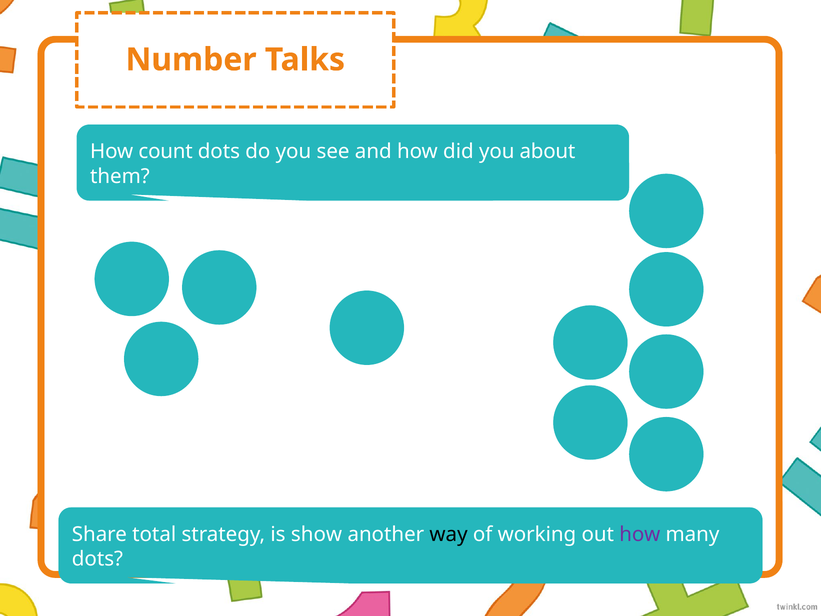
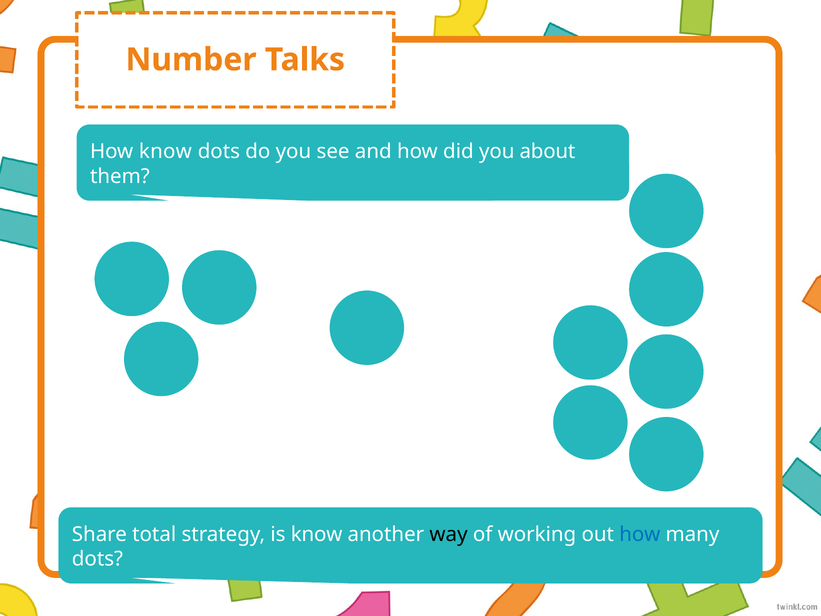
How count: count -> know
is show: show -> know
how at (640, 534) colour: purple -> blue
